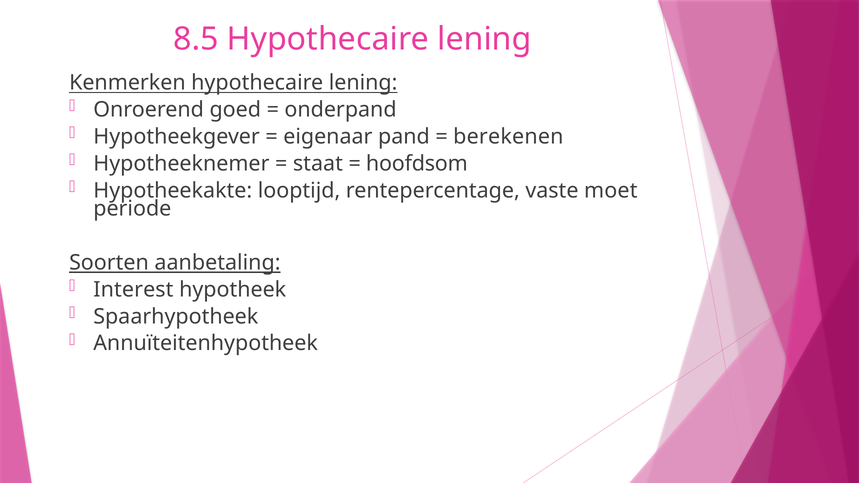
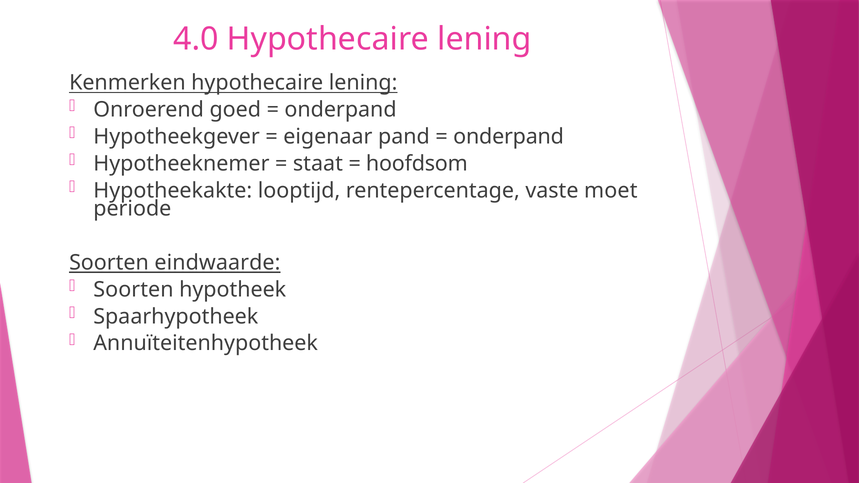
8.5: 8.5 -> 4.0
berekenen at (508, 137): berekenen -> onderpand
aanbetaling: aanbetaling -> eindwaarde
Interest at (133, 290): Interest -> Soorten
